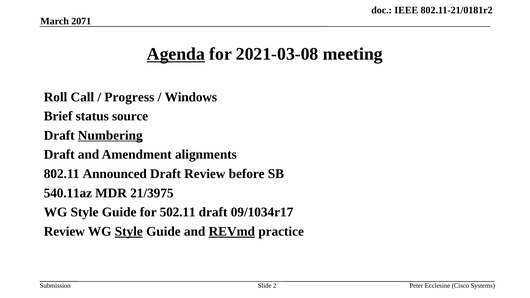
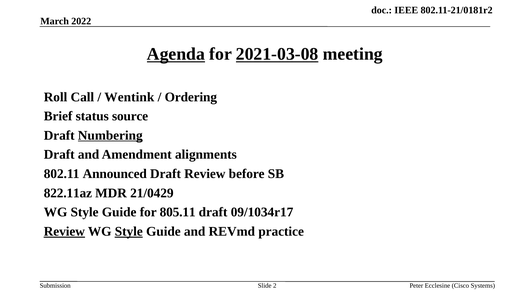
2071: 2071 -> 2022
2021-03-08 underline: none -> present
Progress: Progress -> Wentink
Windows: Windows -> Ordering
540.11az: 540.11az -> 822.11az
21/3975: 21/3975 -> 21/0429
502.11: 502.11 -> 805.11
Review at (64, 232) underline: none -> present
REVmd underline: present -> none
